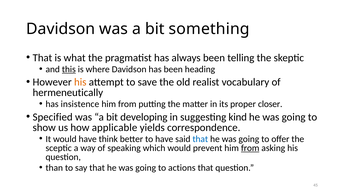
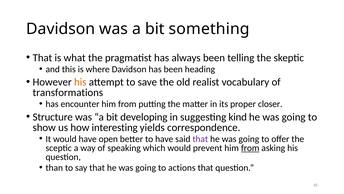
this underline: present -> none
hermeneutically: hermeneutically -> transformations
insistence: insistence -> encounter
Specified: Specified -> Structure
applicable: applicable -> interesting
think: think -> open
that at (200, 139) colour: blue -> purple
